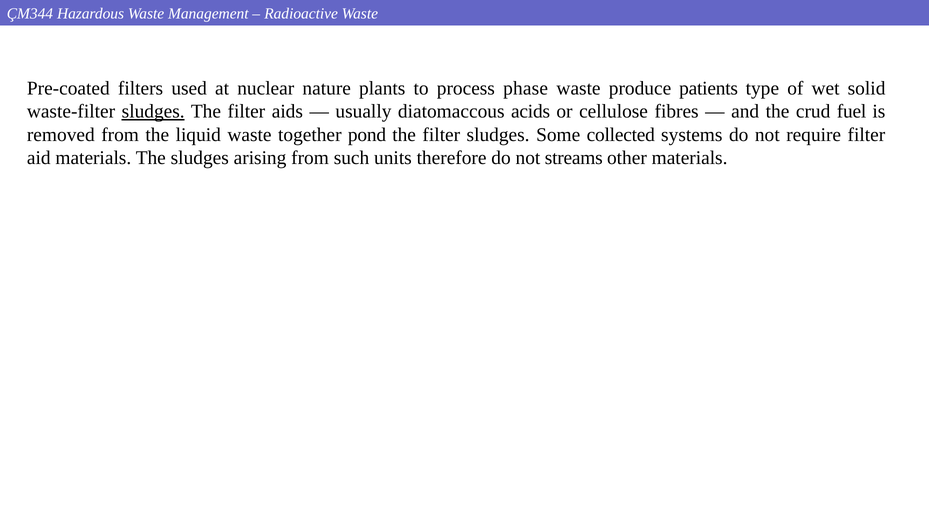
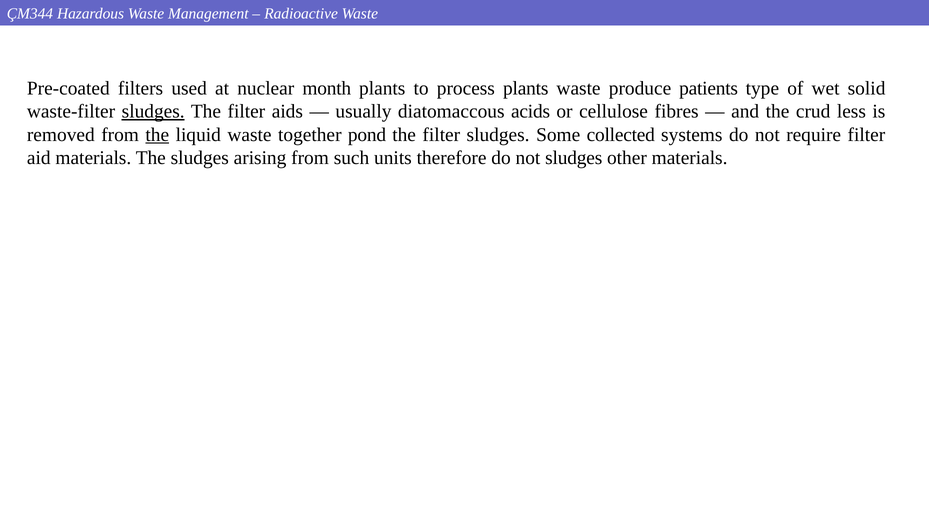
nature: nature -> month
process phase: phase -> plants
fuel: fuel -> less
the at (157, 135) underline: none -> present
not streams: streams -> sludges
